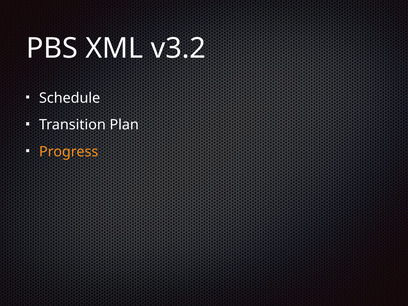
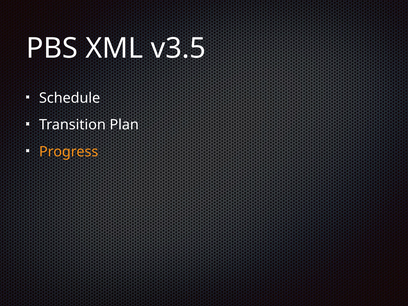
v3.2: v3.2 -> v3.5
